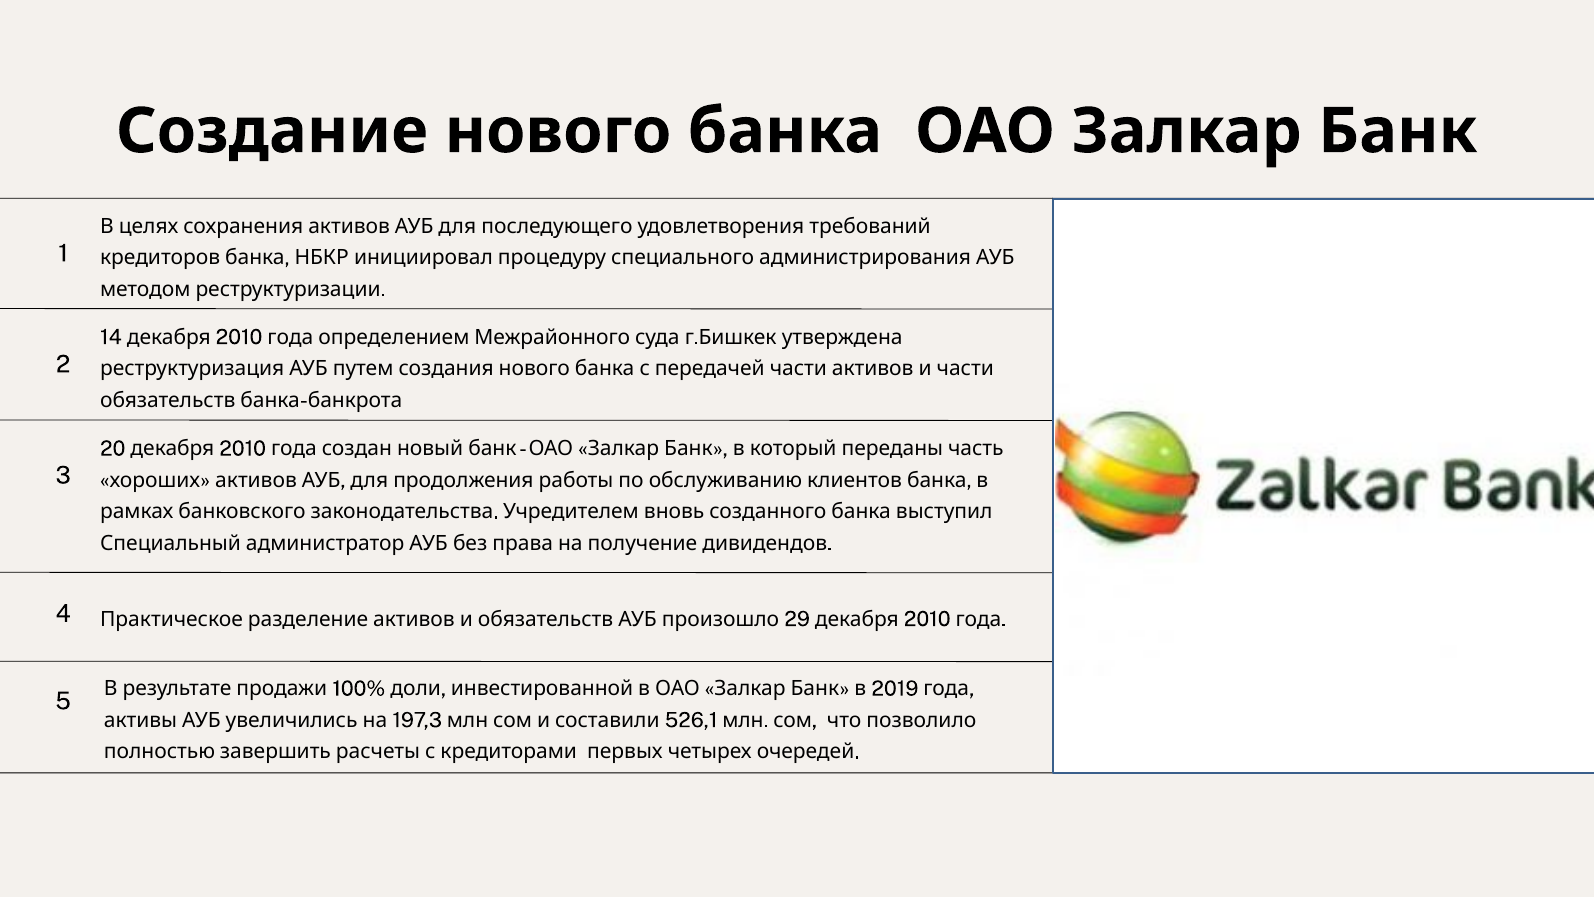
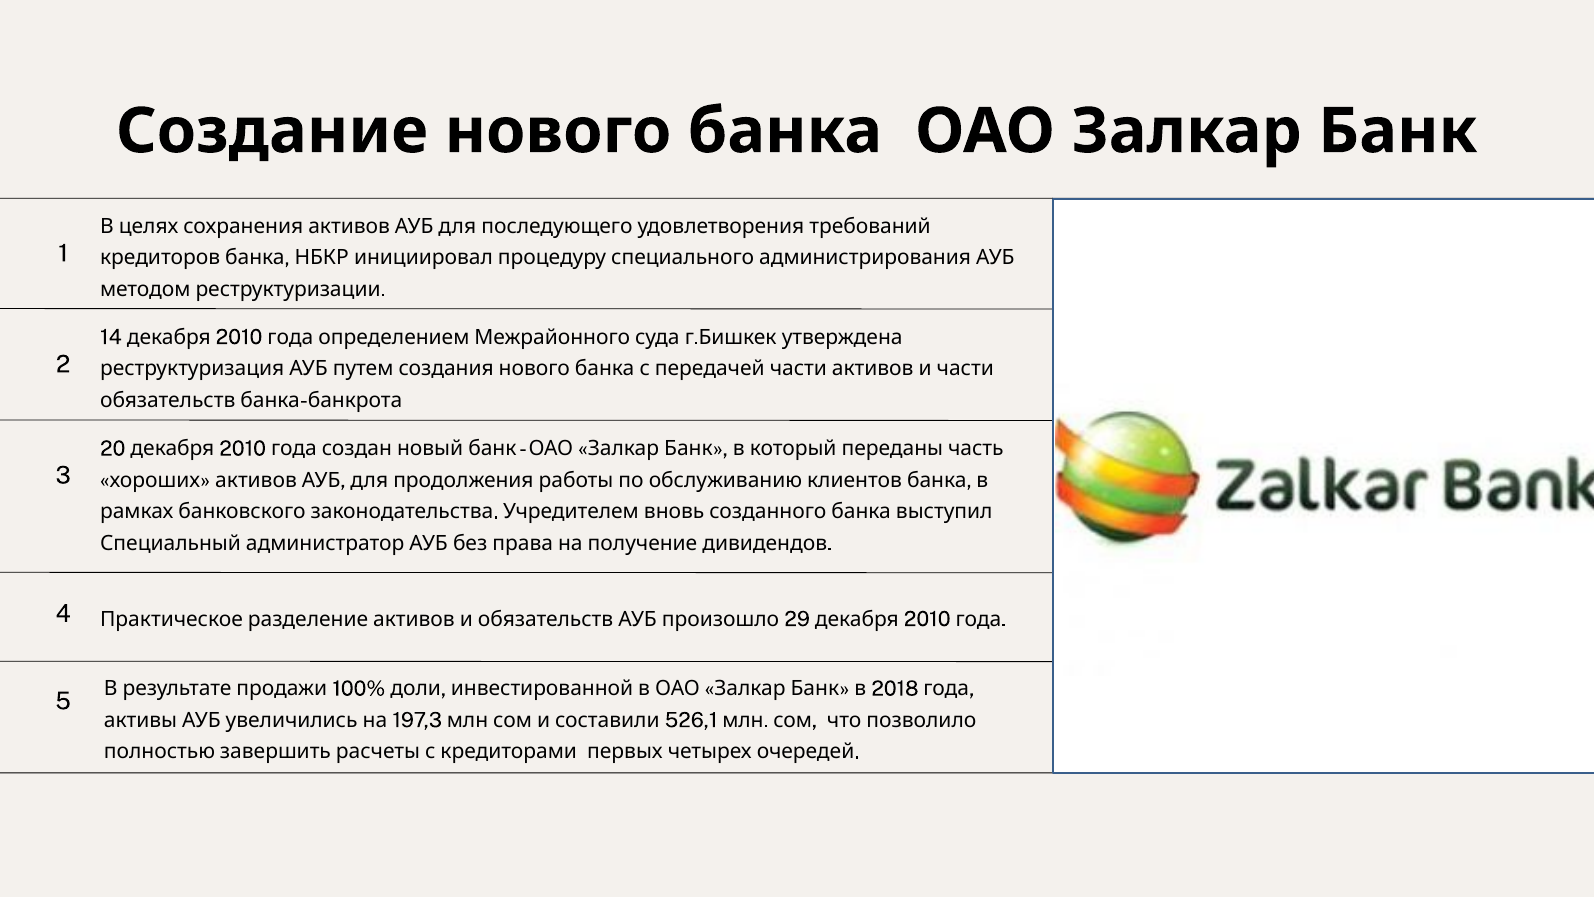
2019: 2019 -> 2018
